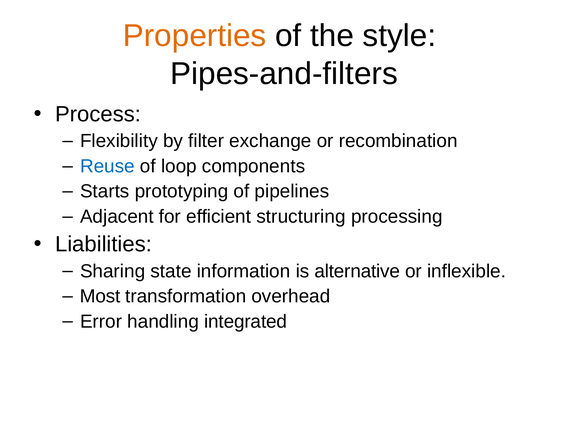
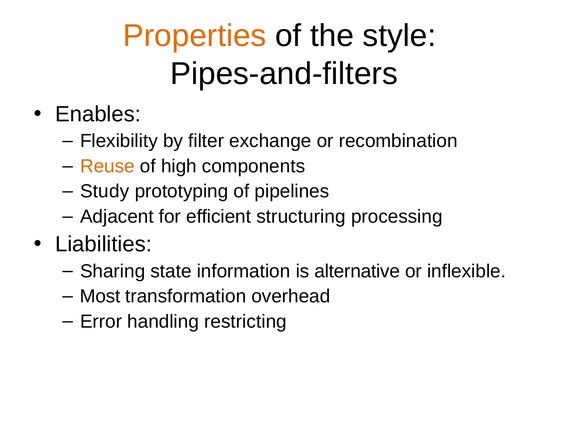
Process: Process -> Enables
Reuse colour: blue -> orange
loop: loop -> high
Starts: Starts -> Study
integrated: integrated -> restricting
